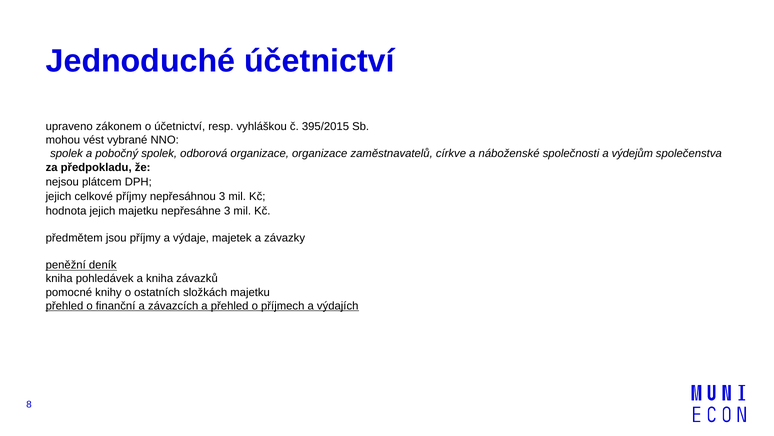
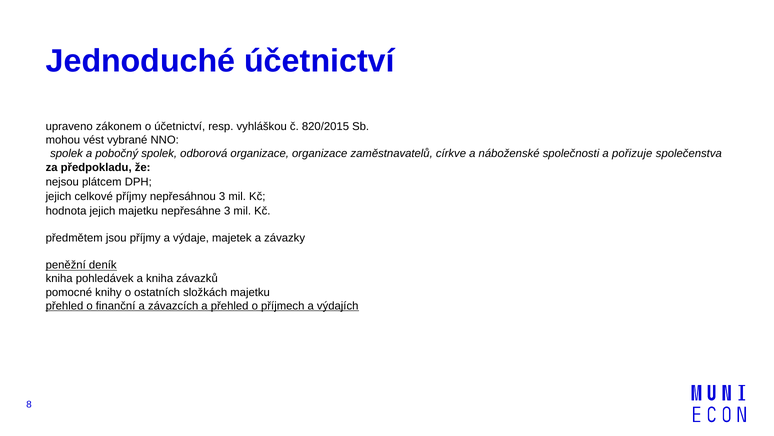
395/2015: 395/2015 -> 820/2015
výdejům: výdejům -> pořizuje
